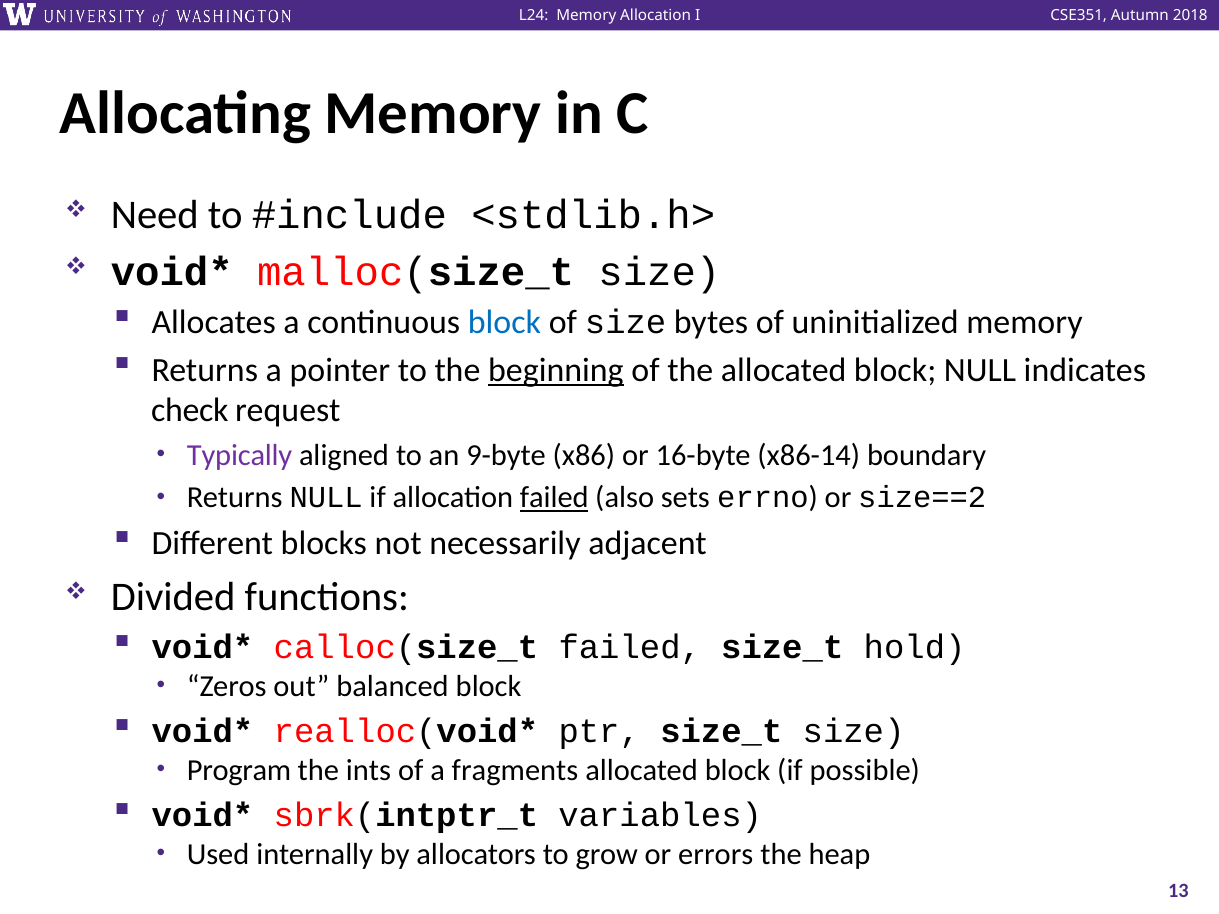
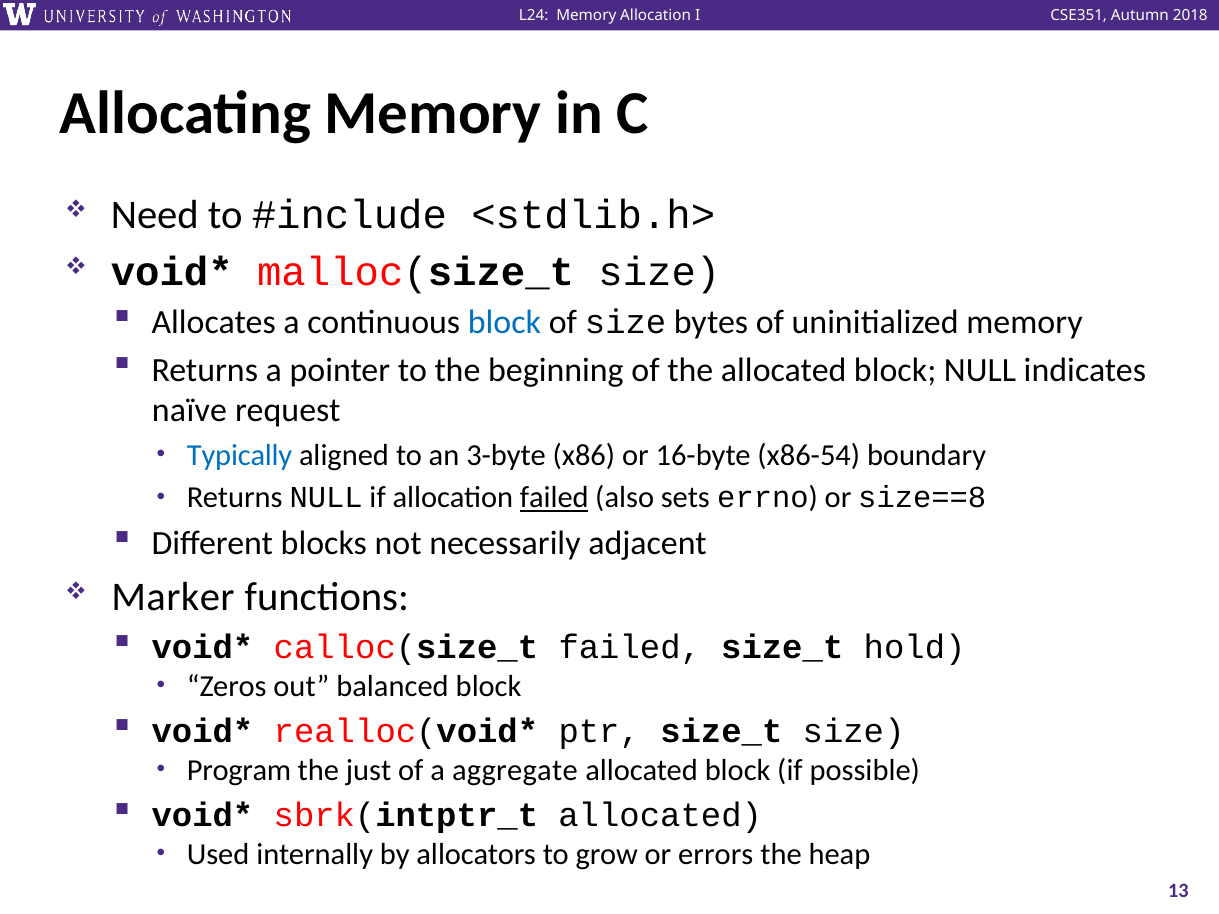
beginning underline: present -> none
check: check -> naïve
Typically colour: purple -> blue
9-byte: 9-byte -> 3-byte
x86-14: x86-14 -> x86-54
size==2: size==2 -> size==8
Divided: Divided -> Marker
ints: ints -> just
fragments: fragments -> aggregate
sbrk(intptr_t variables: variables -> allocated
